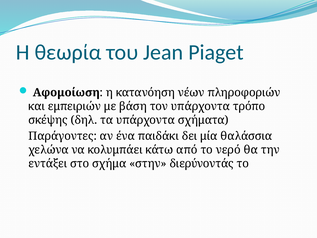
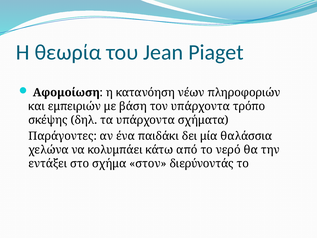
στην: στην -> στον
